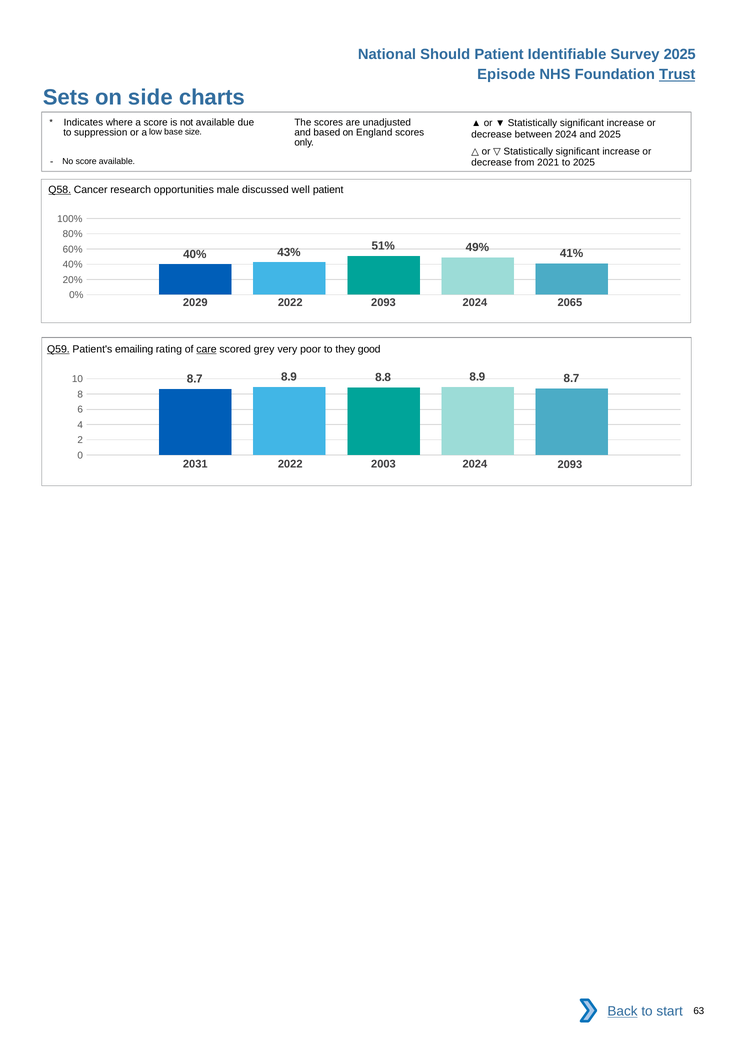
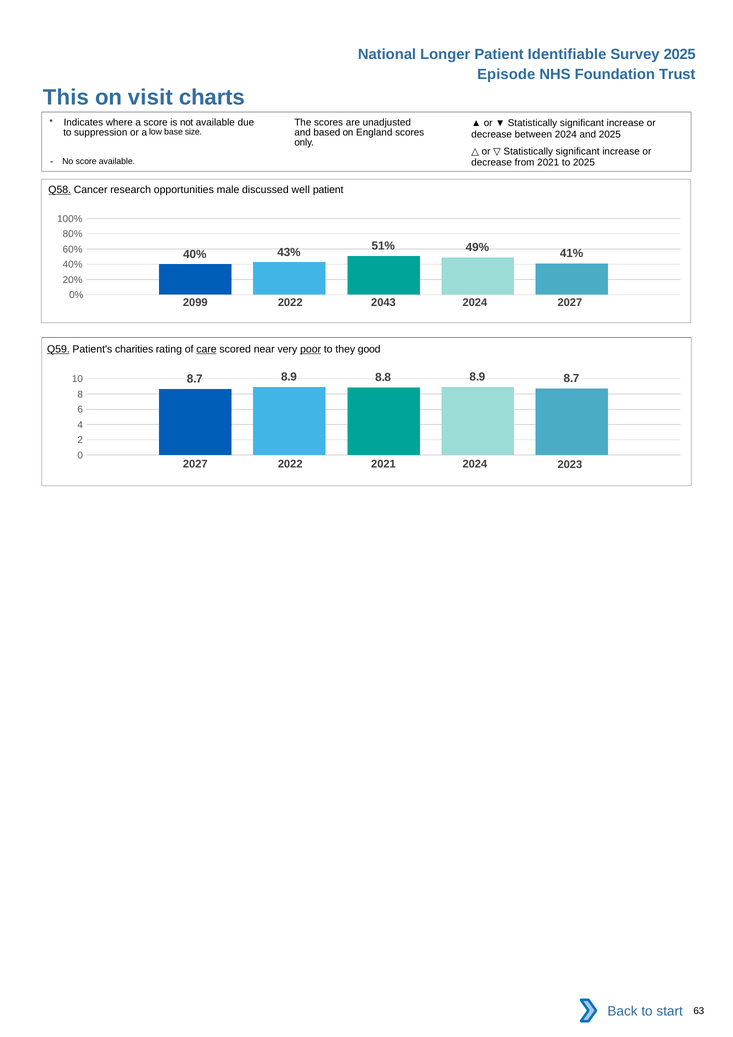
Should: Should -> Longer
Trust underline: present -> none
Sets: Sets -> This
side: side -> visit
2029: 2029 -> 2099
2022 2093: 2093 -> 2043
2024 2065: 2065 -> 2027
emailing: emailing -> charities
grey: grey -> near
poor underline: none -> present
2031 at (195, 464): 2031 -> 2027
2022 2003: 2003 -> 2021
2024 2093: 2093 -> 2023
Back underline: present -> none
